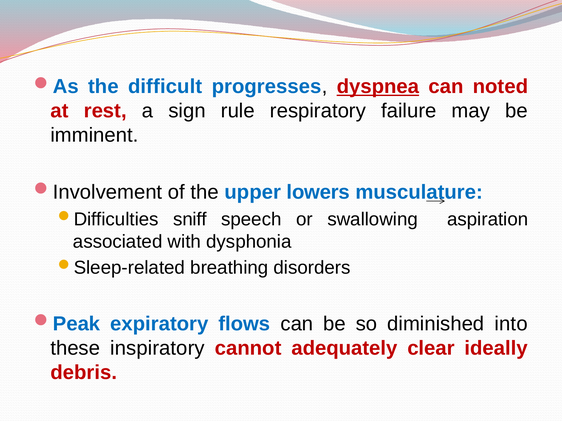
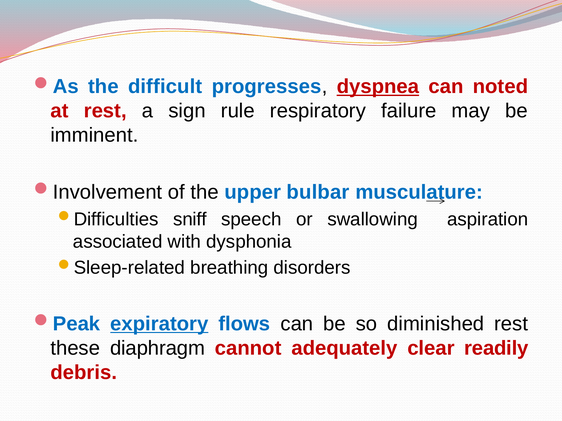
lowers: lowers -> bulbar
expiratory underline: none -> present
diminished into: into -> rest
inspiratory: inspiratory -> diaphragm
ideally: ideally -> readily
